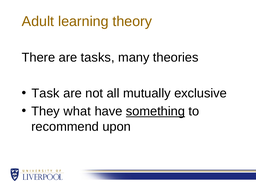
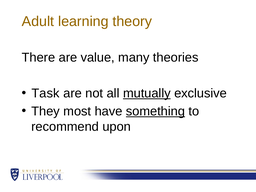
tasks: tasks -> value
mutually underline: none -> present
what: what -> most
